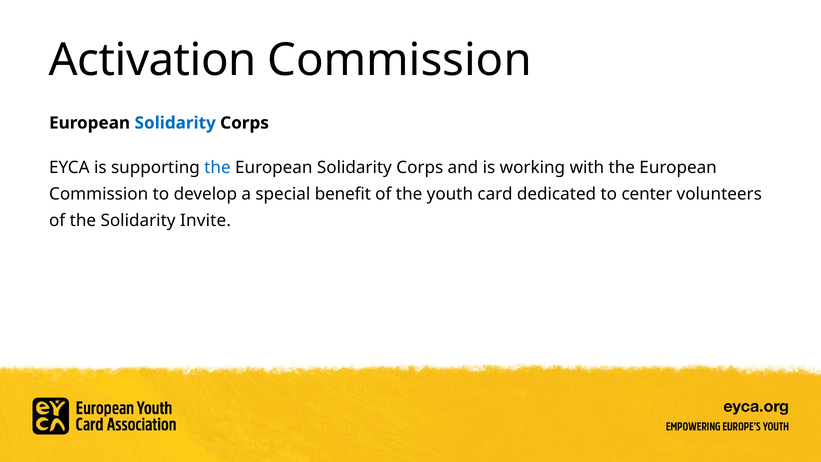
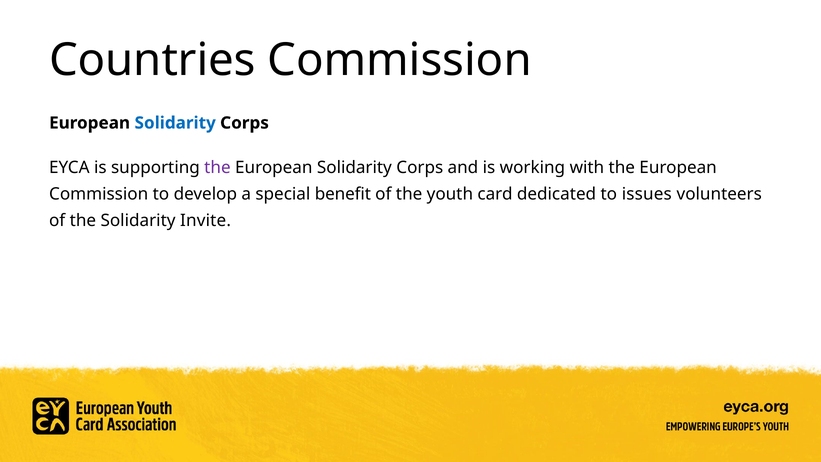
Activation: Activation -> Countries
the at (217, 167) colour: blue -> purple
center: center -> issues
